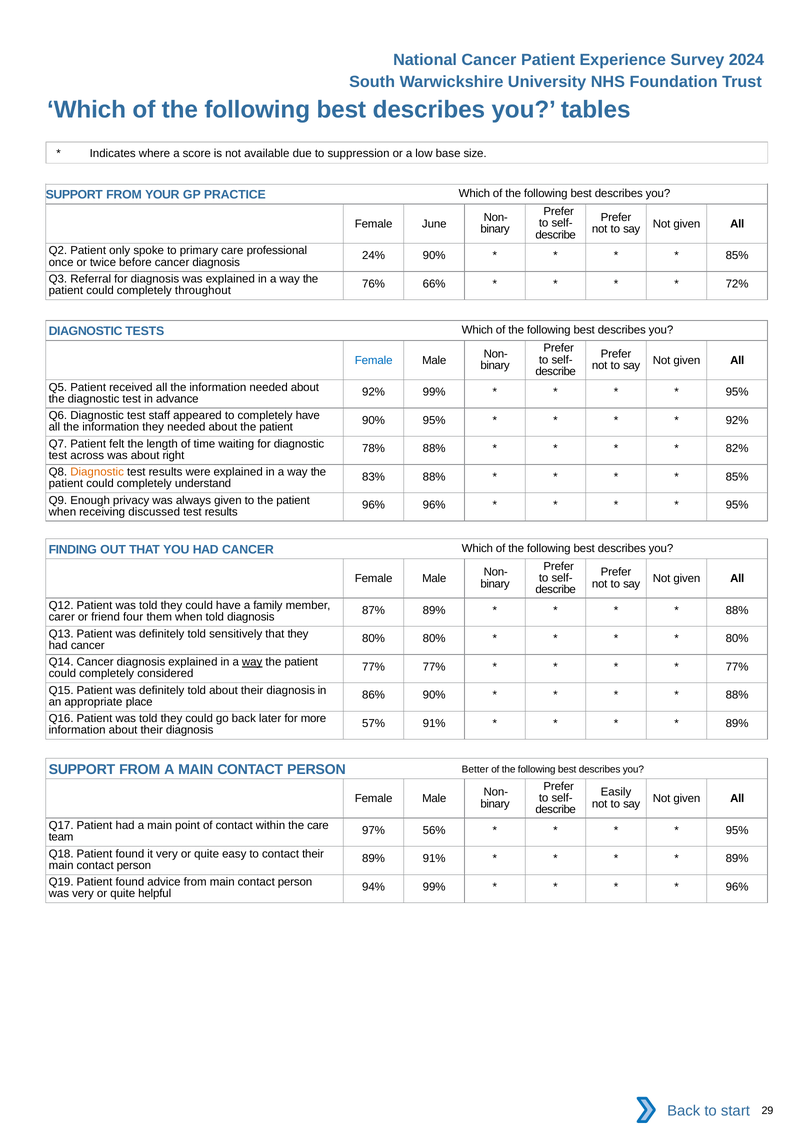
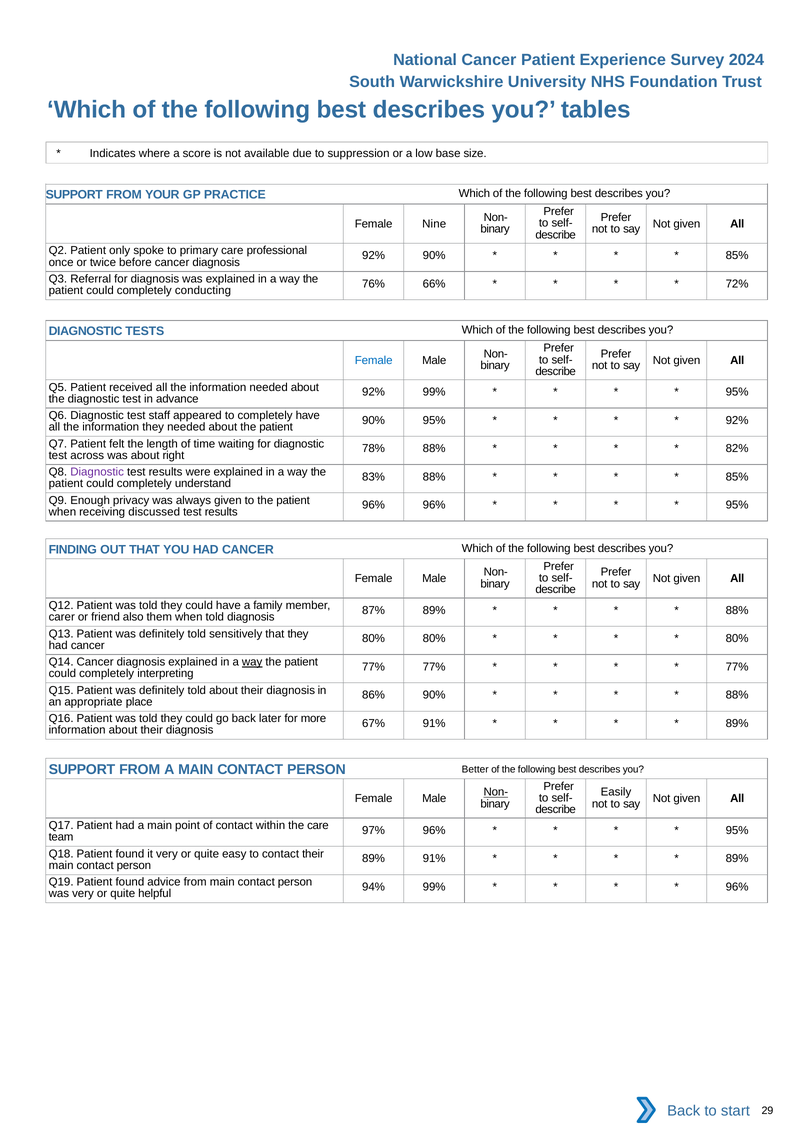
June: June -> Nine
24% at (374, 256): 24% -> 92%
throughout: throughout -> conducting
Diagnostic at (97, 472) colour: orange -> purple
four: four -> also
considered: considered -> interpreting
57%: 57% -> 67%
Non- at (496, 792) underline: none -> present
97% 56%: 56% -> 96%
